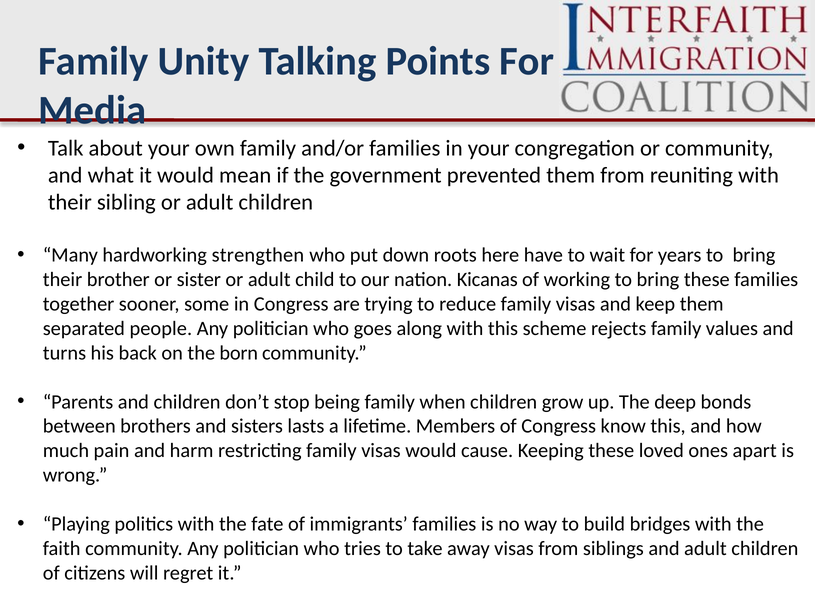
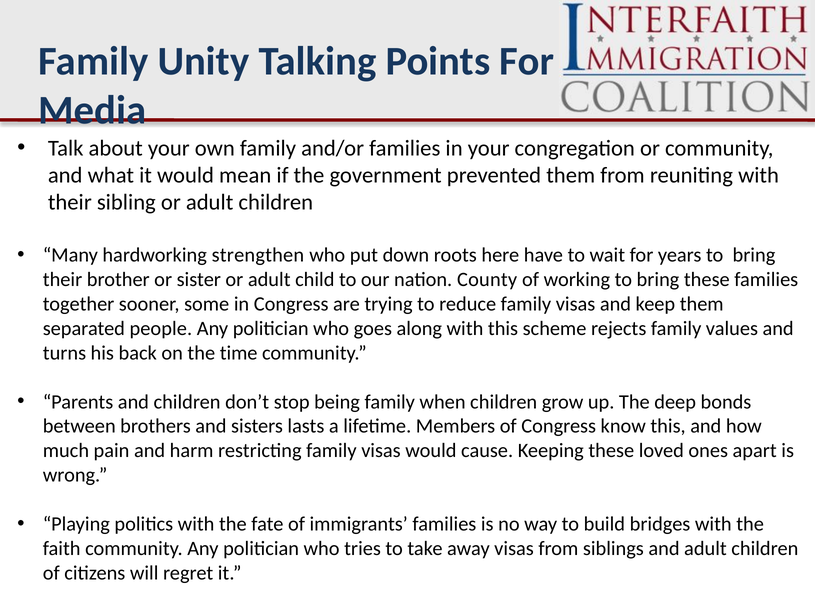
Kicanas: Kicanas -> County
born: born -> time
